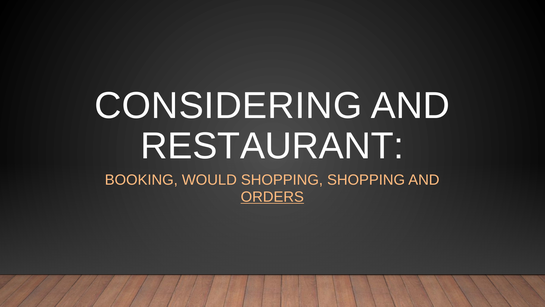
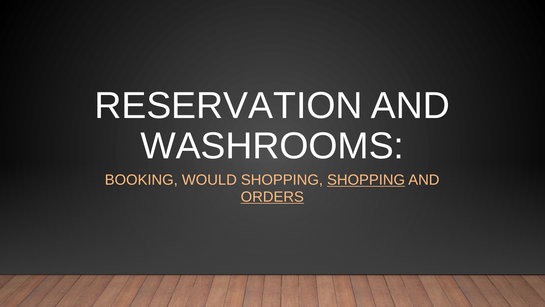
CONSIDERING: CONSIDERING -> RESERVATION
RESTAURANT: RESTAURANT -> WASHROOMS
SHOPPING at (366, 180) underline: none -> present
